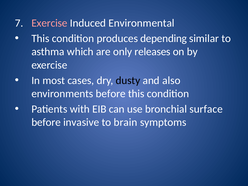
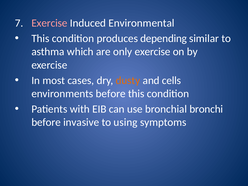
only releases: releases -> exercise
dusty colour: black -> orange
also: also -> cells
surface: surface -> bronchi
brain: brain -> using
